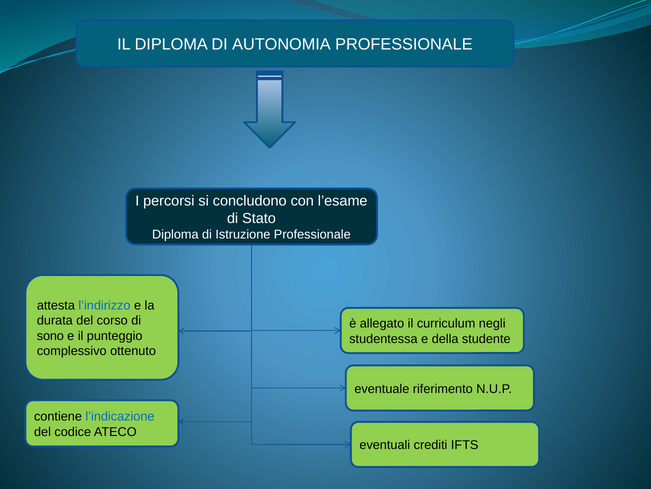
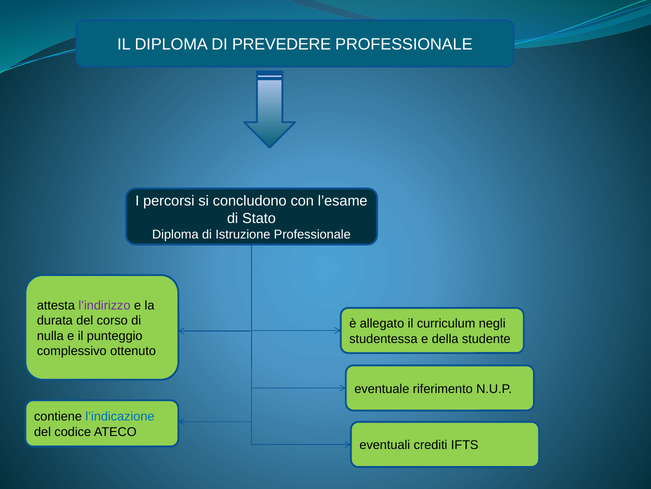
AUTONOMIA: AUTONOMIA -> PREVEDERE
l’indirizzo colour: blue -> purple
sono: sono -> nulla
